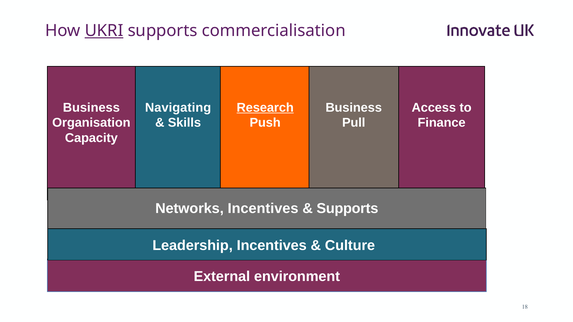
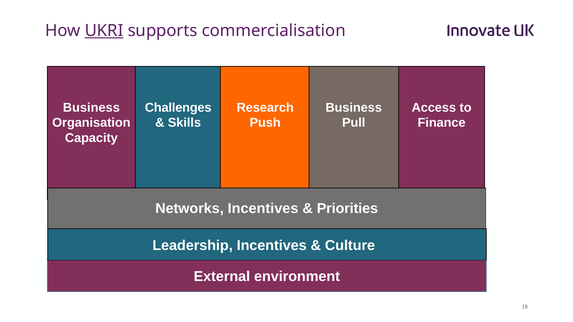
Navigating: Navigating -> Challenges
Research underline: present -> none
Supports at (347, 209): Supports -> Priorities
